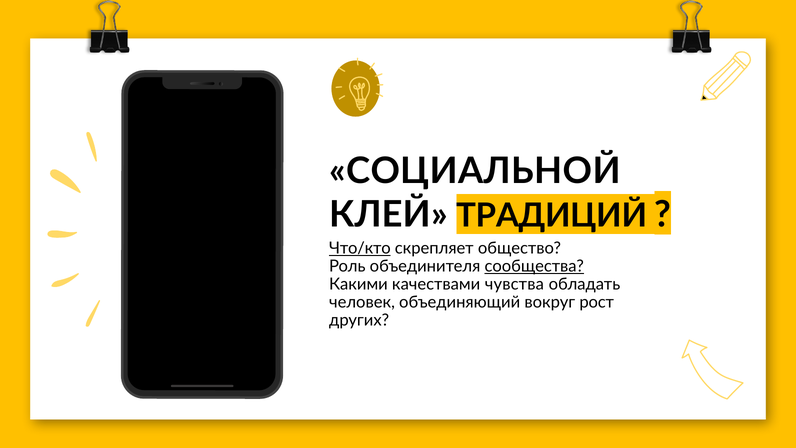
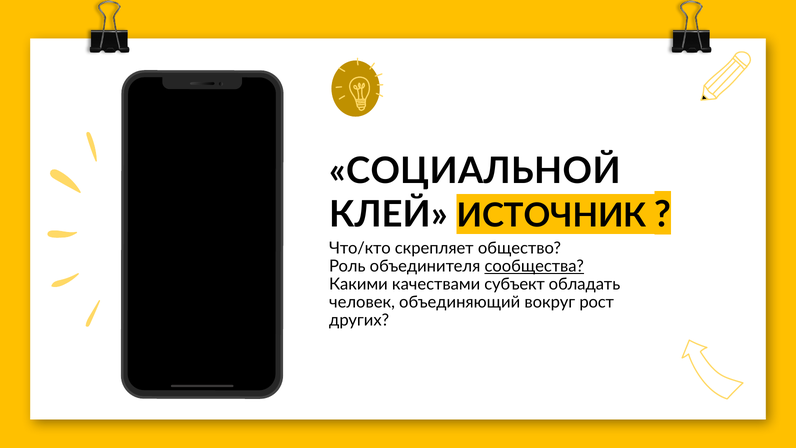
ТРАДИЦИЙ: ТРАДИЦИЙ -> ИСТОЧНИК
Что/кто underline: present -> none
чувства: чувства -> субъект
